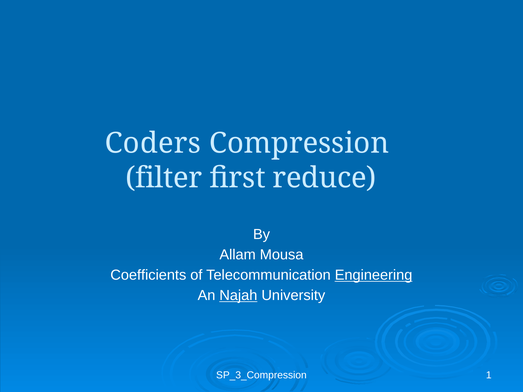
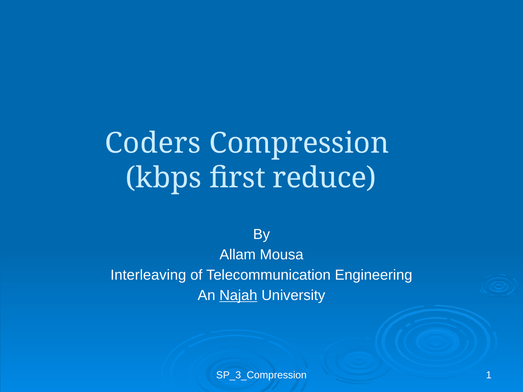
filter: filter -> kbps
Coefficients: Coefficients -> Interleaving
Engineering underline: present -> none
